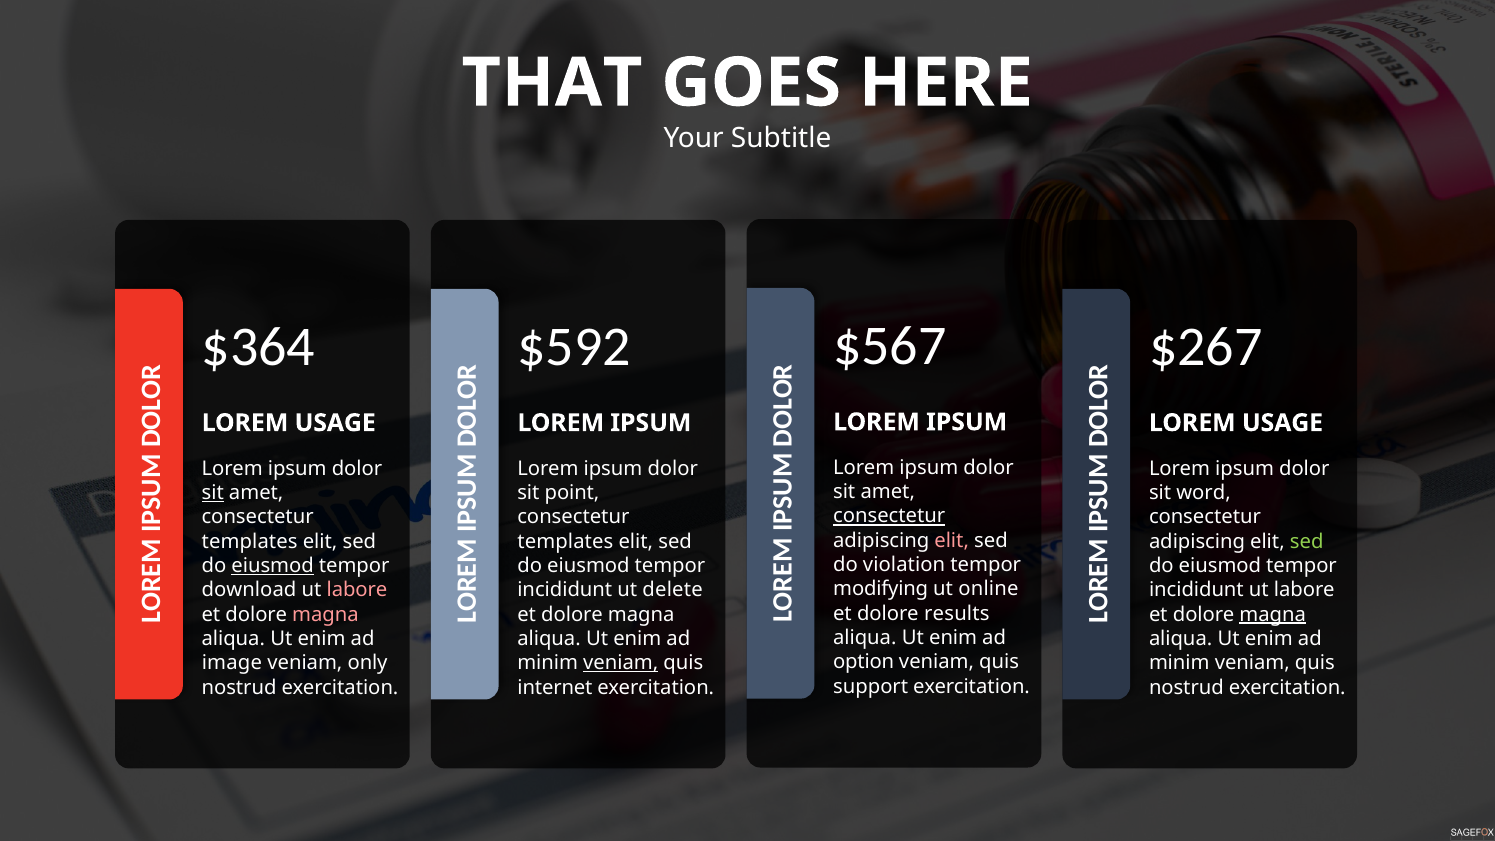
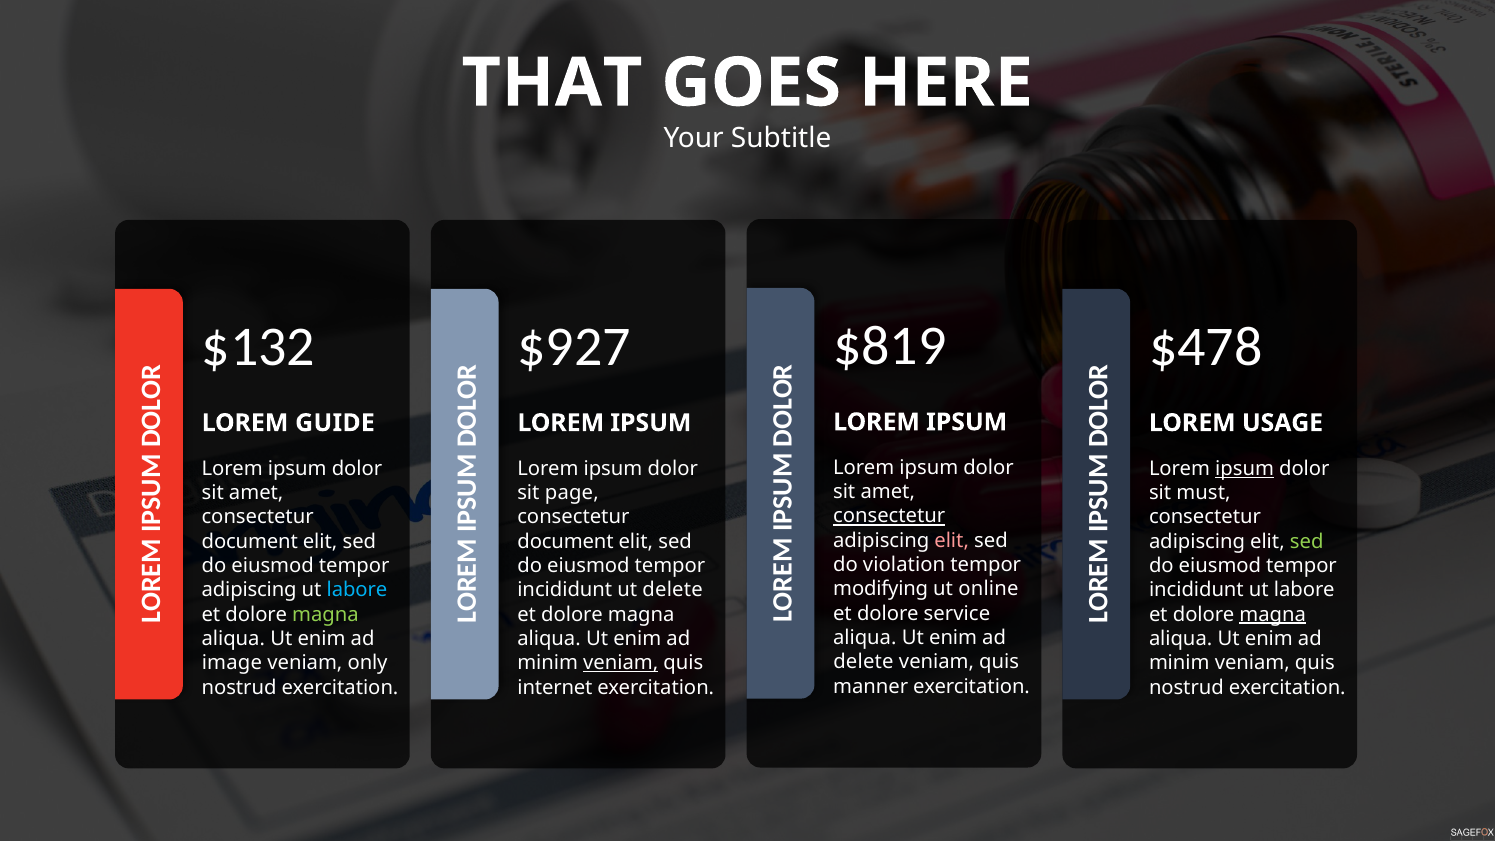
$567: $567 -> $819
$364: $364 -> $132
$592: $592 -> $927
$267: $267 -> $478
USAGE at (335, 423): USAGE -> GUIDE
ipsum at (1245, 468) underline: none -> present
sit at (213, 493) underline: present -> none
point: point -> page
word: word -> must
templates at (250, 541): templates -> document
templates at (565, 541): templates -> document
eiusmod at (273, 566) underline: present -> none
download at (249, 590): download -> adipiscing
labore at (357, 590) colour: pink -> light blue
results: results -> service
magna at (325, 614) colour: pink -> light green
option at (864, 662): option -> delete
support: support -> manner
